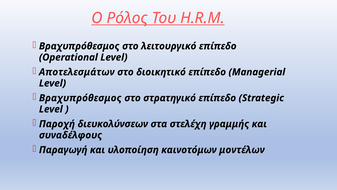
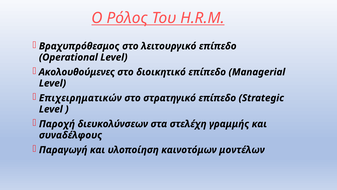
Αποτελεσμάτων: Αποτελεσμάτων -> Ακολουθούμενες
Βραχυπρόθεσμος at (80, 98): Βραχυπρόθεσμος -> Επιχειρηματικών
